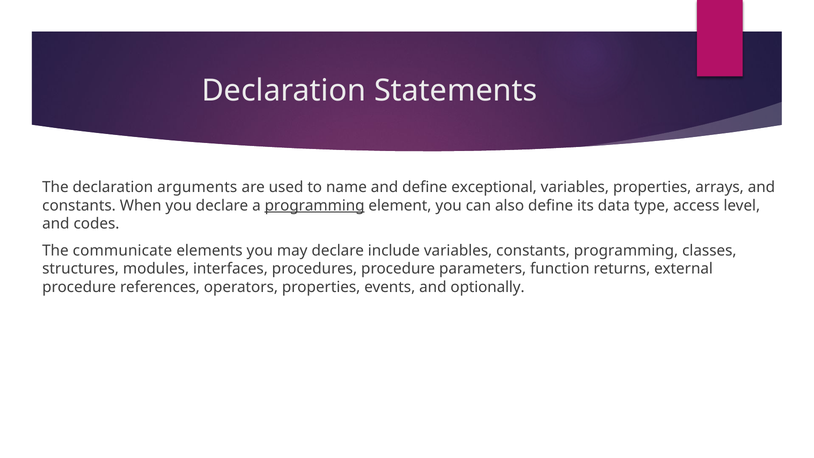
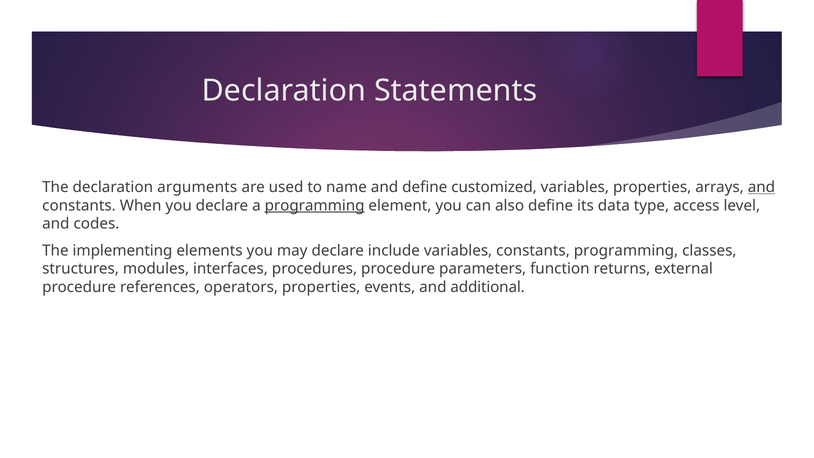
exceptional: exceptional -> customized
and at (761, 187) underline: none -> present
communicate: communicate -> implementing
optionally: optionally -> additional
